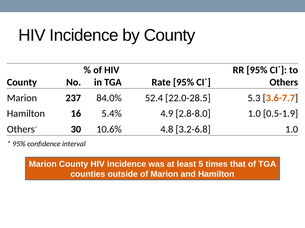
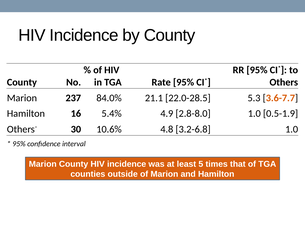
52.4: 52.4 -> 21.1
